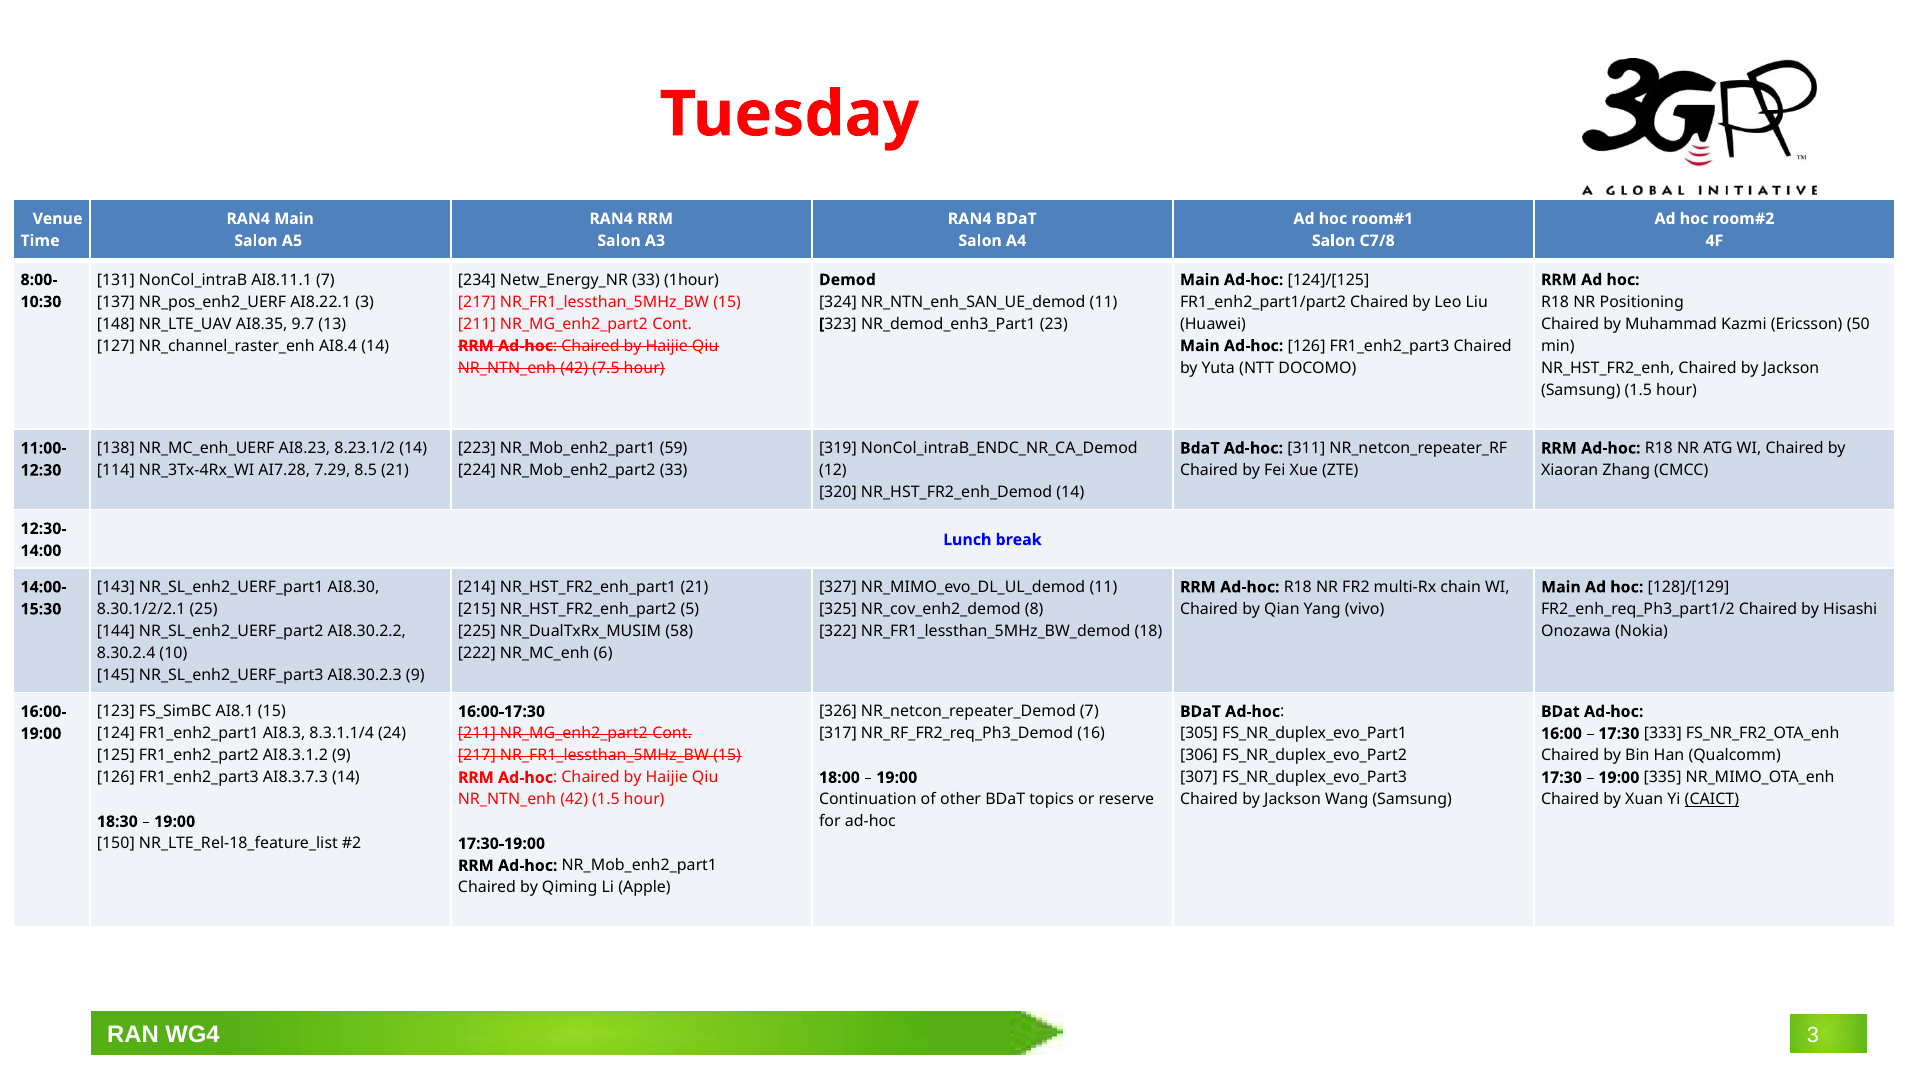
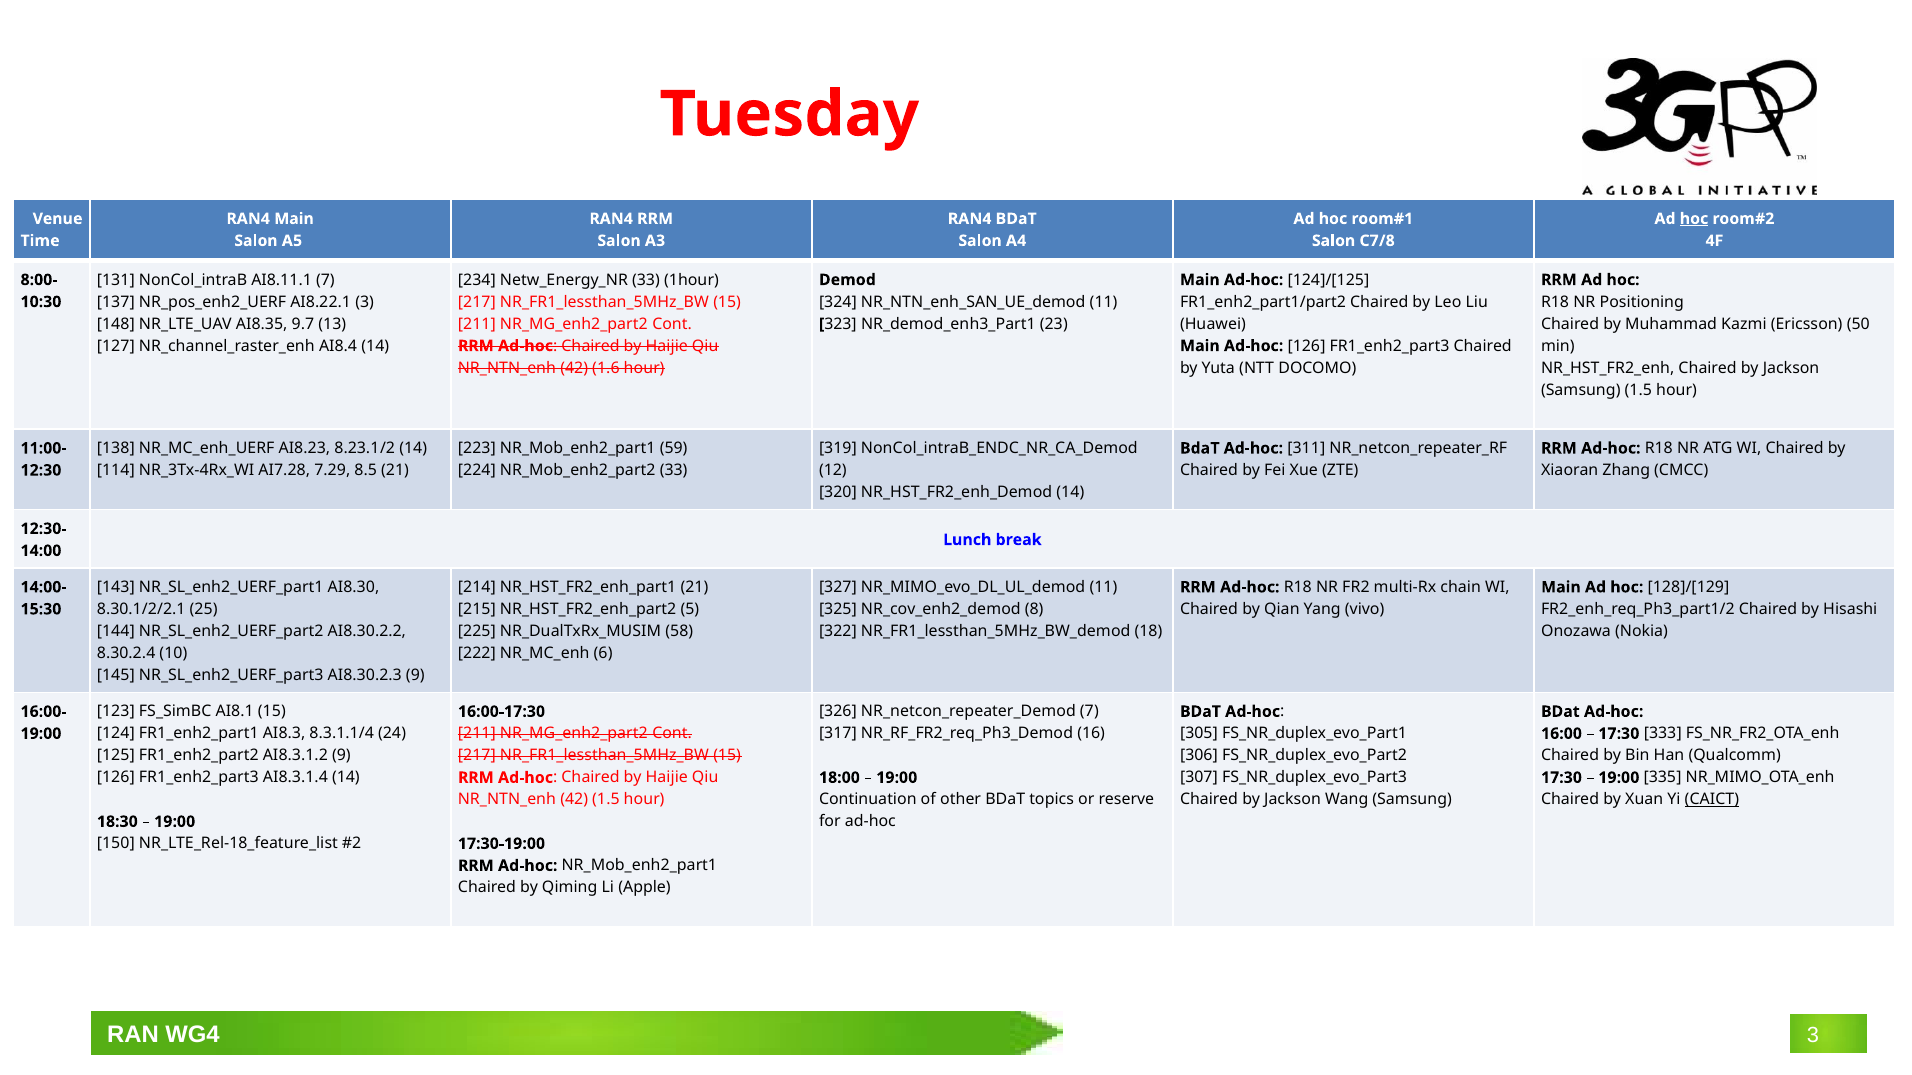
hoc at (1694, 219) underline: none -> present
7.5: 7.5 -> 1.6
AI8.3.7.3: AI8.3.7.3 -> AI8.3.1.4
